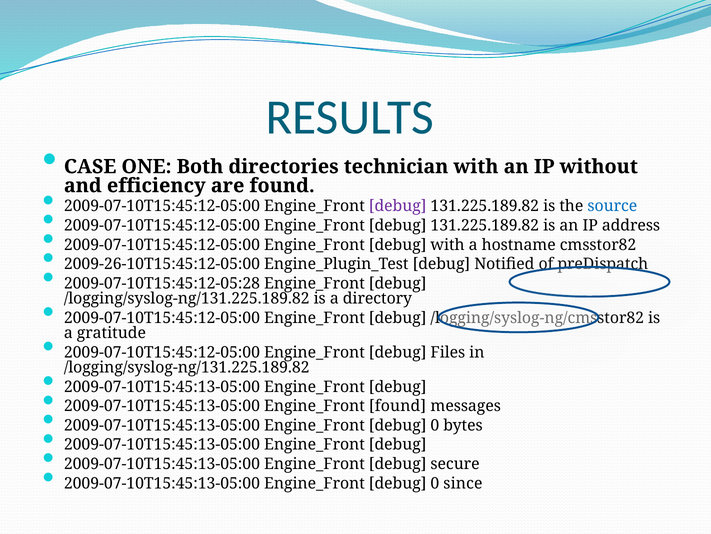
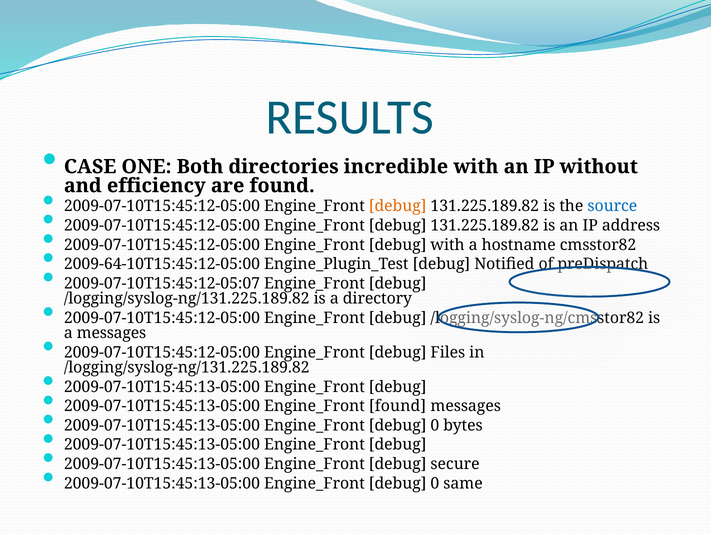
technician: technician -> incredible
debug at (398, 206) colour: purple -> orange
2009-26-10T15:45:12-05:00: 2009-26-10T15:45:12-05:00 -> 2009-64-10T15:45:12-05:00
2009-07-10T15:45:12-05:28: 2009-07-10T15:45:12-05:28 -> 2009-07-10T15:45:12-05:07
a gratitude: gratitude -> messages
since: since -> same
